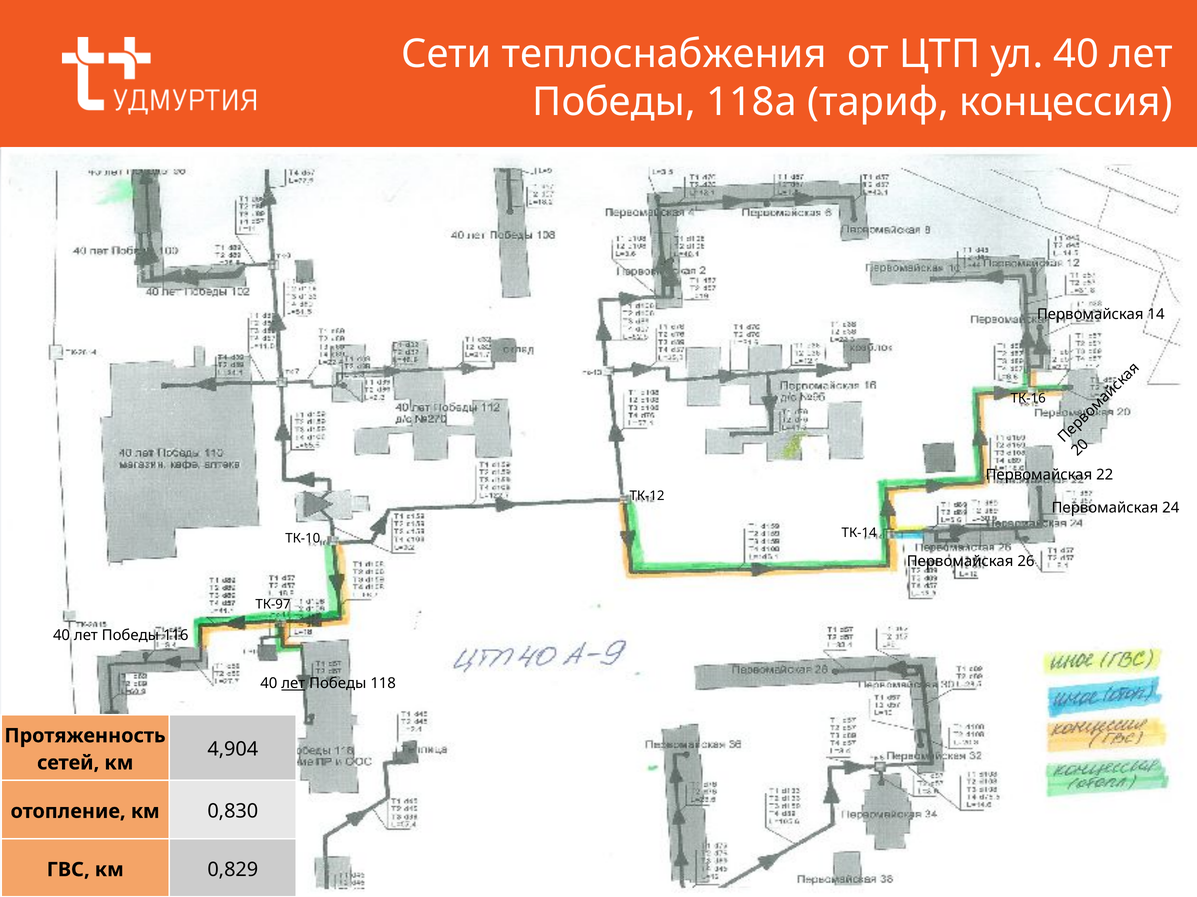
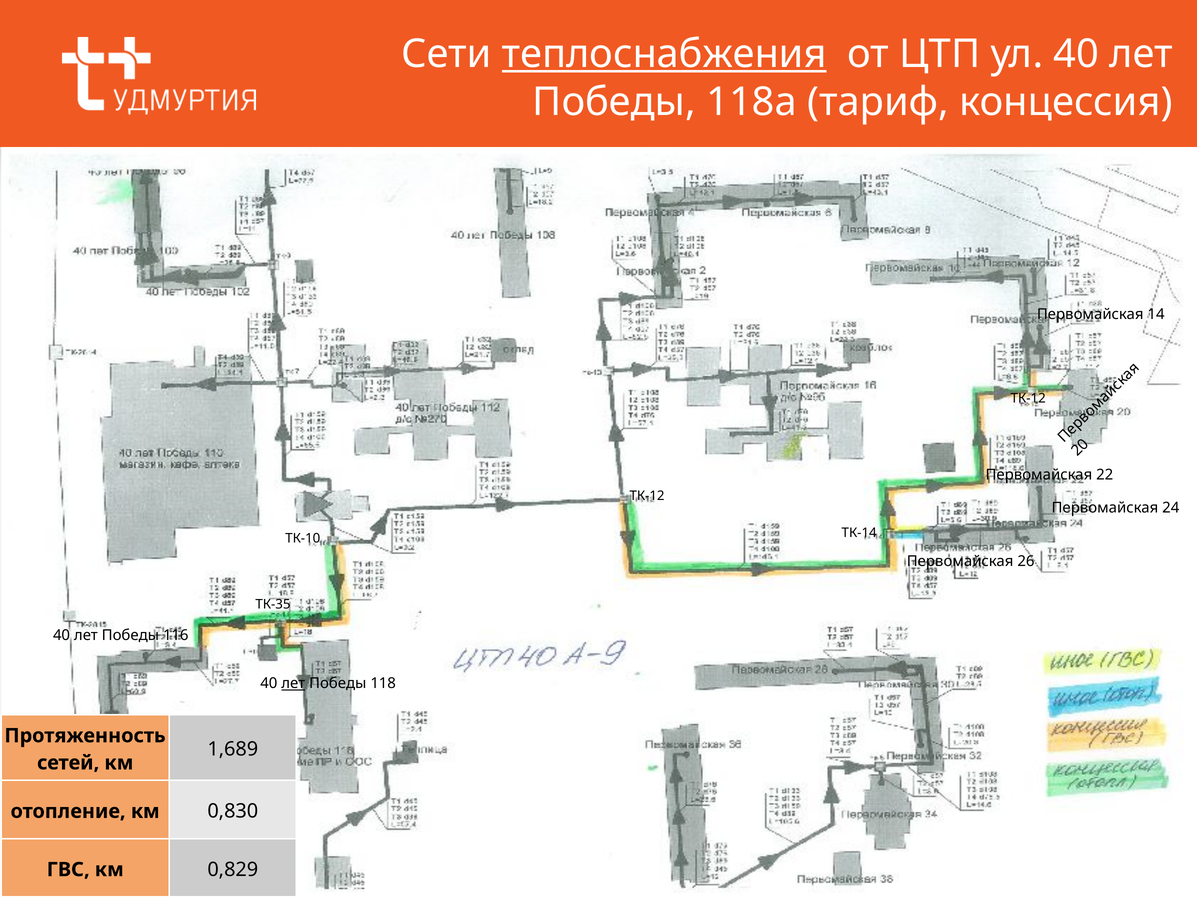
теплоснабжения underline: none -> present
ТК-16 at (1028, 399): ТК-16 -> ТК-12
ТК-97: ТК-97 -> ТК-35
4,904: 4,904 -> 1,689
